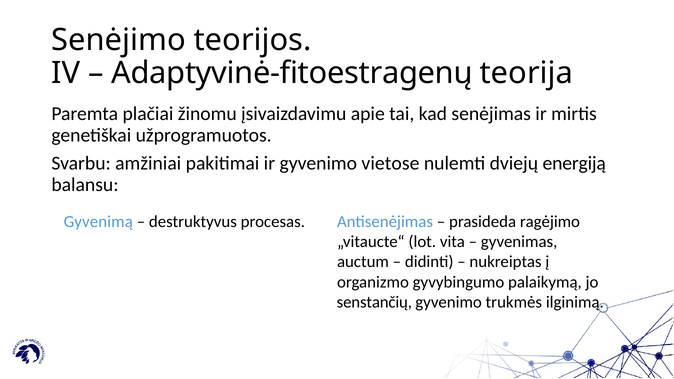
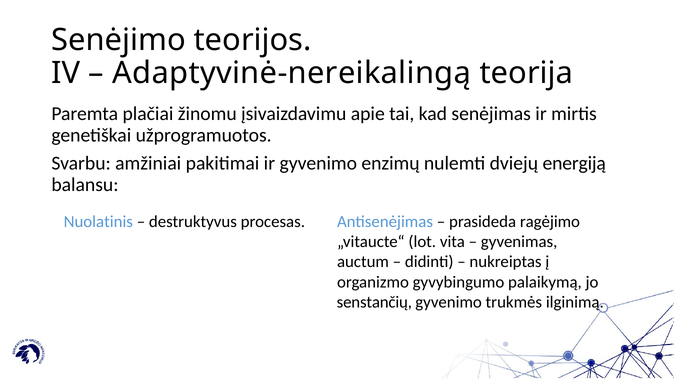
Adaptyvinė-fitoestragenų: Adaptyvinė-fitoestragenų -> Adaptyvinė-nereikalingą
vietose: vietose -> enzimų
Gyvenimą: Gyvenimą -> Nuolatinis
